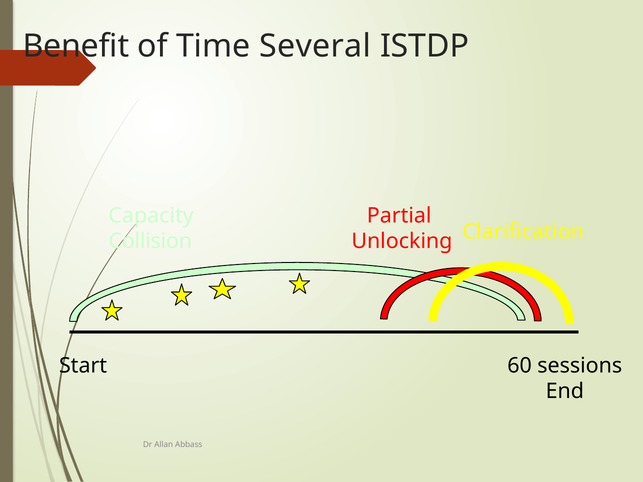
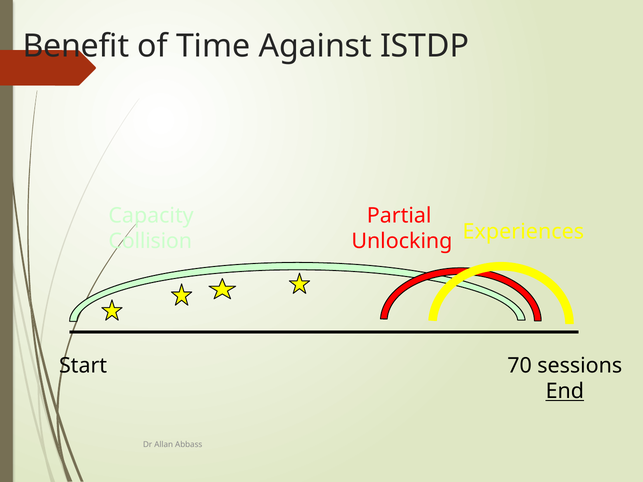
Several: Several -> Against
Clarification: Clarification -> Experiences
60: 60 -> 70
End underline: none -> present
